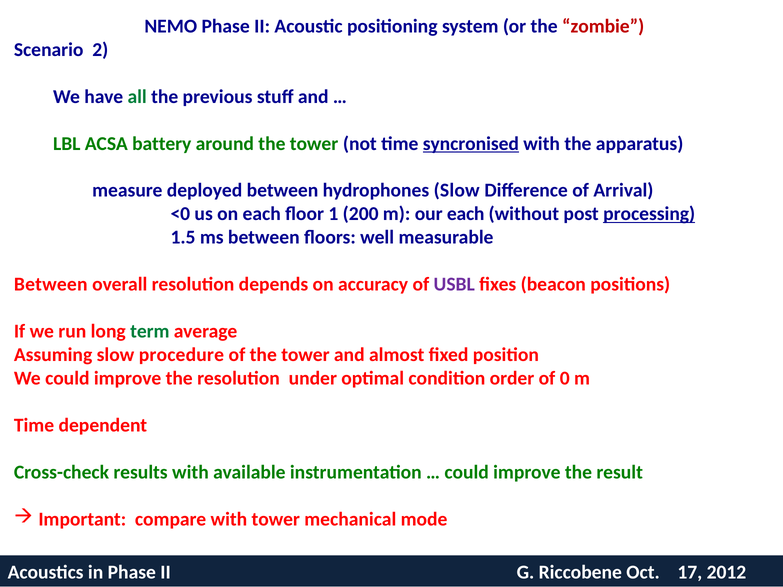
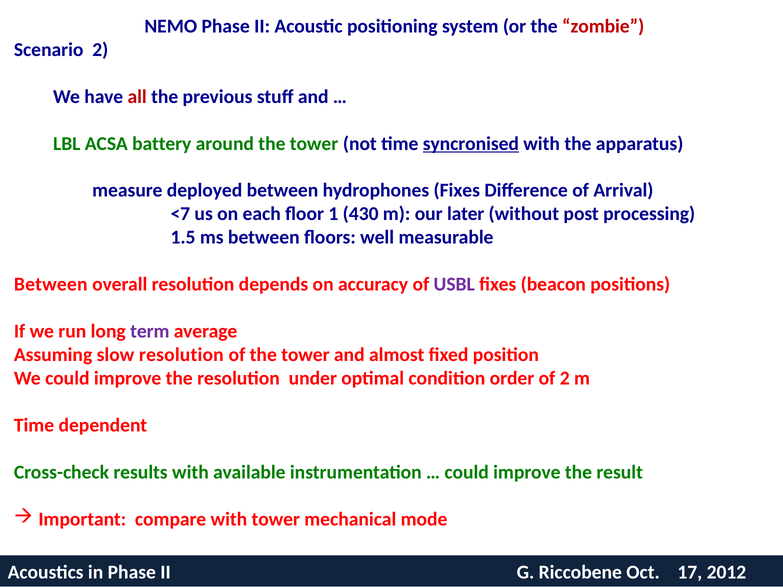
all colour: green -> red
hydrophones Slow: Slow -> Fixes
<0: <0 -> <7
200: 200 -> 430
our each: each -> later
processing underline: present -> none
term colour: green -> purple
slow procedure: procedure -> resolution
of 0: 0 -> 2
